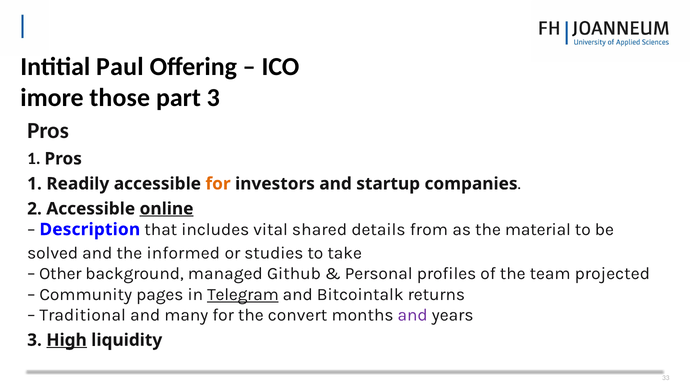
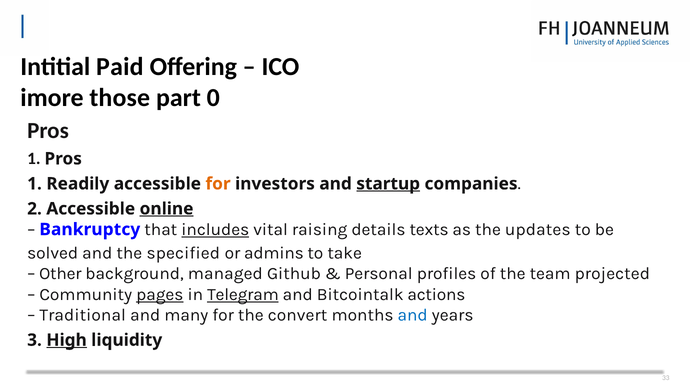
Paul: Paul -> Paid
part 3: 3 -> 0
startup underline: none -> present
Description: Description -> Bankruptcy
includes underline: none -> present
shared: shared -> raising
from: from -> texts
material: material -> updates
informed: informed -> specified
studies: studies -> admins
pages underline: none -> present
returns: returns -> actions
and at (413, 315) colour: purple -> blue
